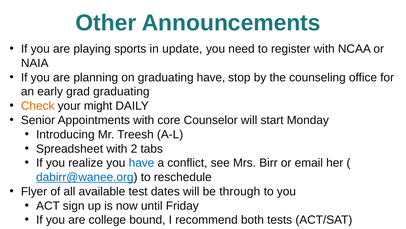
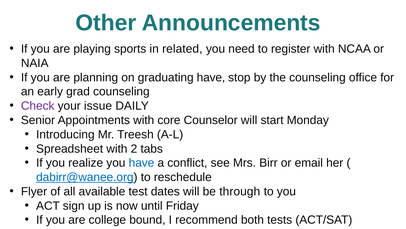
update: update -> related
grad graduating: graduating -> counseling
Check colour: orange -> purple
might: might -> issue
